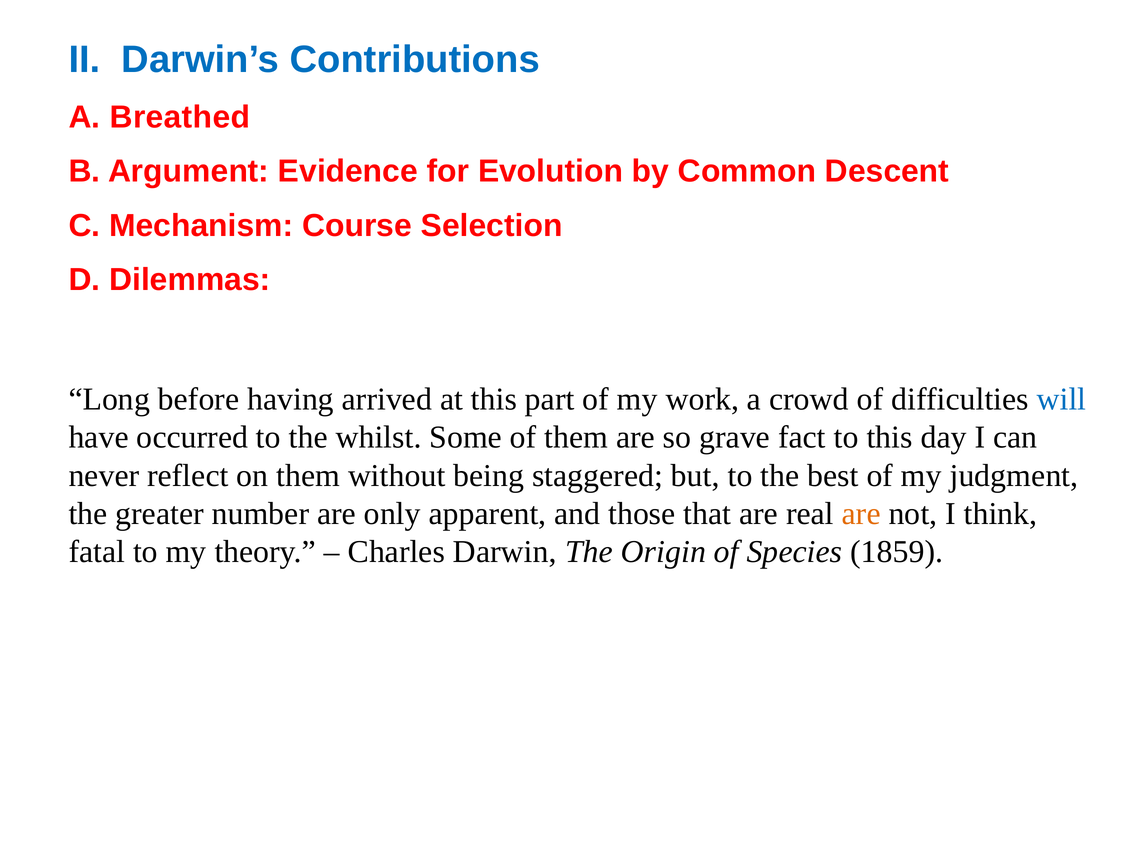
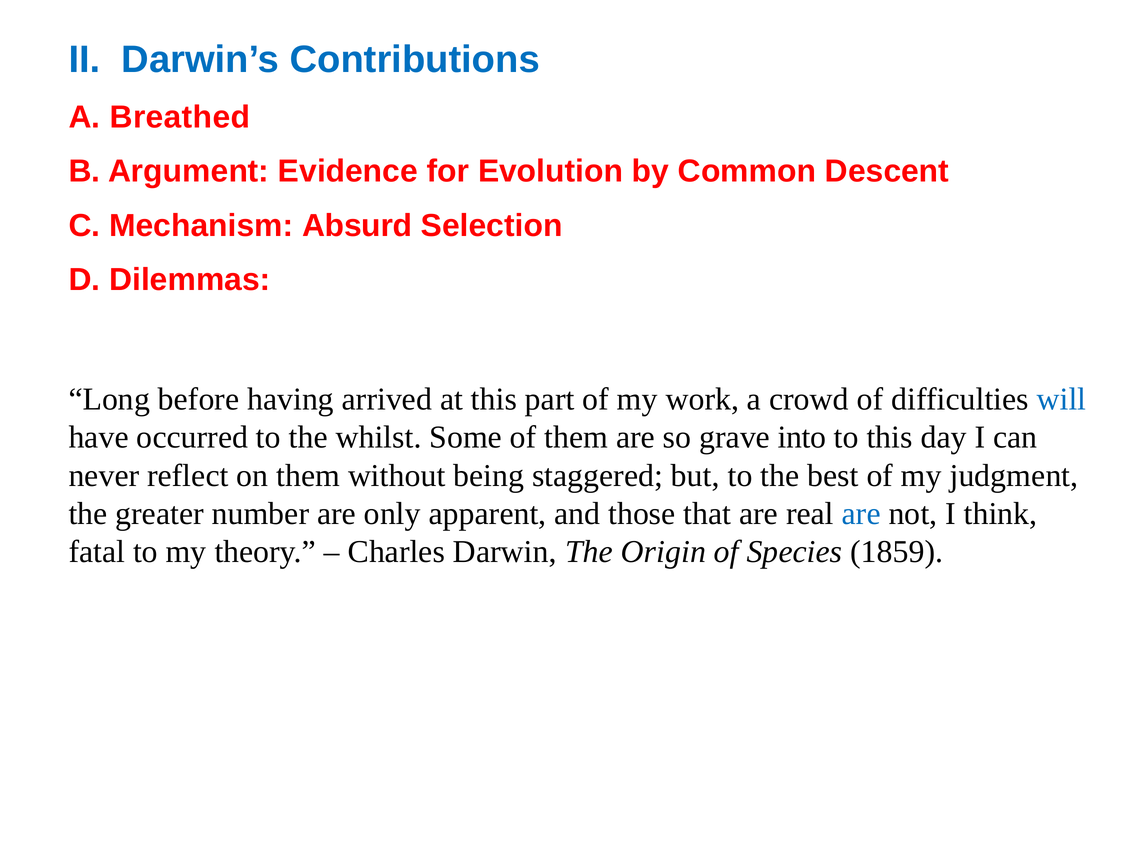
Course: Course -> Absurd
fact: fact -> into
are at (861, 514) colour: orange -> blue
